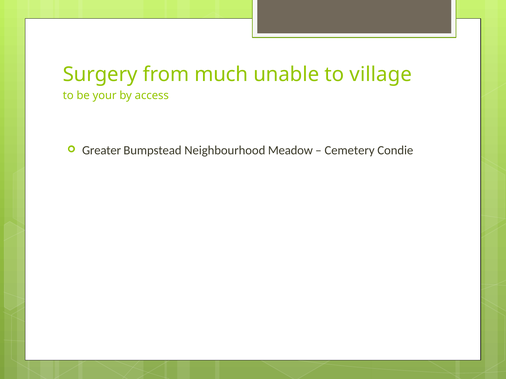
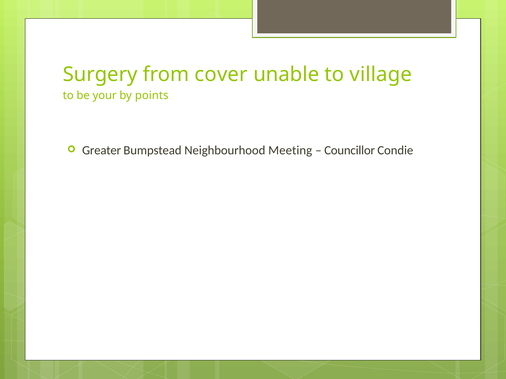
much: much -> cover
access: access -> points
Meadow: Meadow -> Meeting
Cemetery: Cemetery -> Councillor
